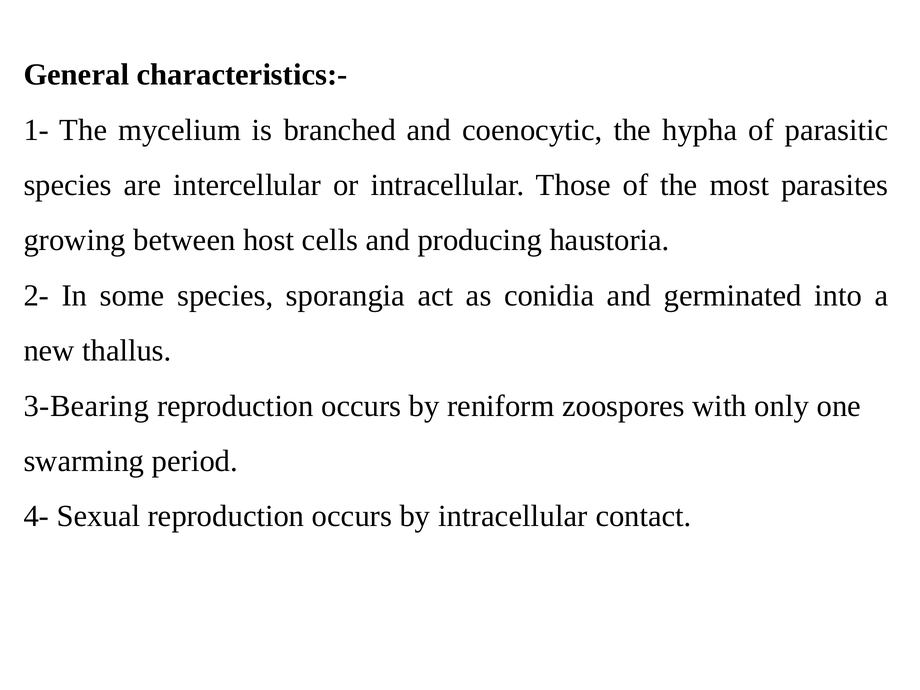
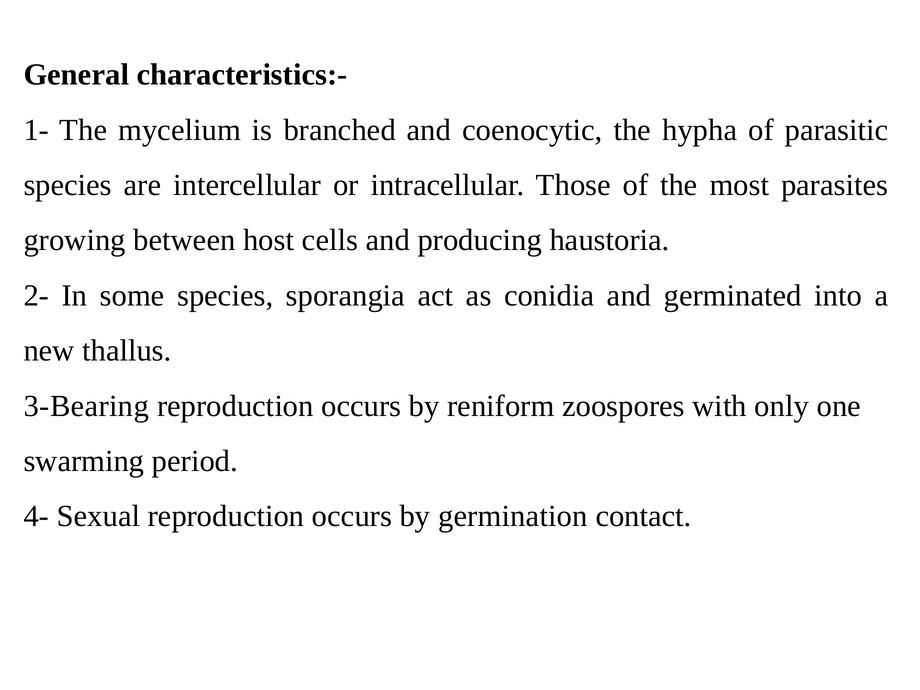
by intracellular: intracellular -> germination
